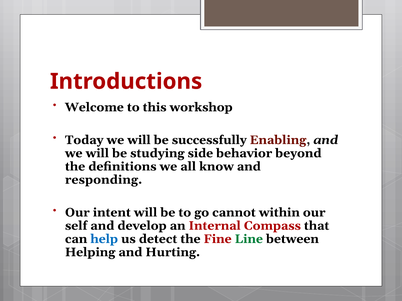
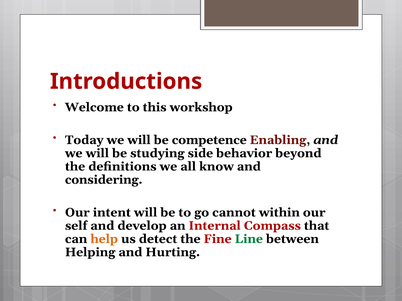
successfully: successfully -> competence
responding: responding -> considering
help colour: blue -> orange
